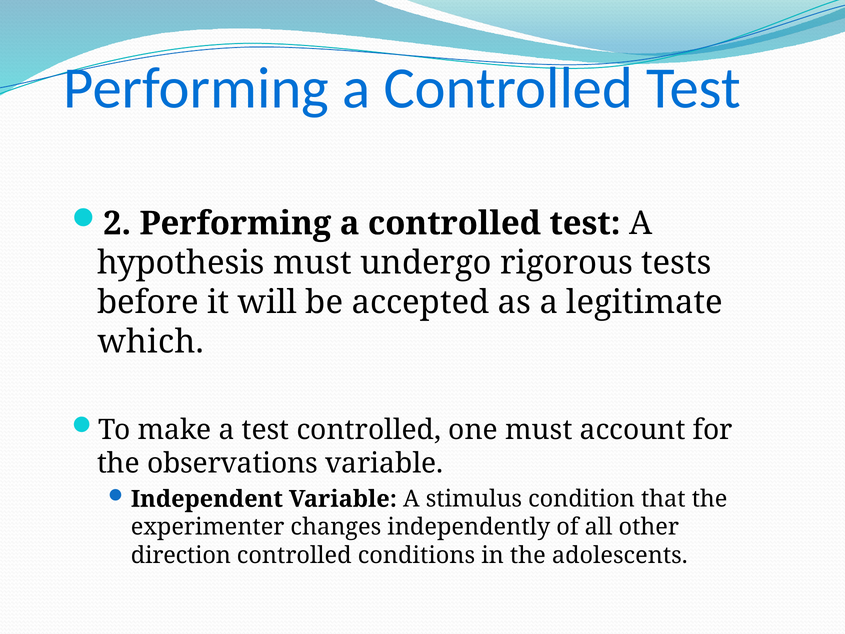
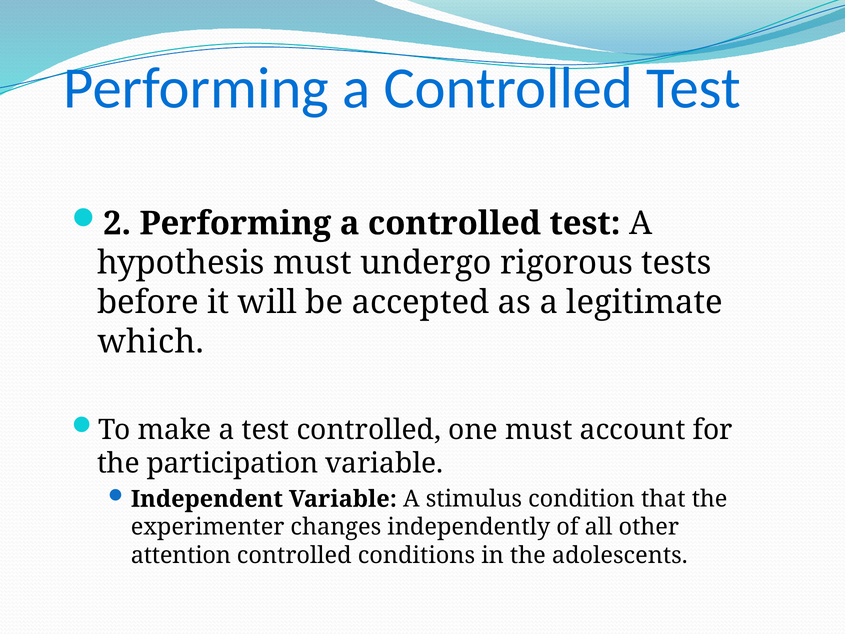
observations: observations -> participation
direction: direction -> attention
